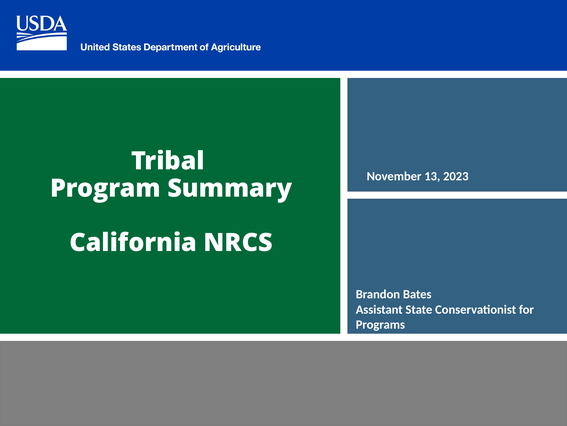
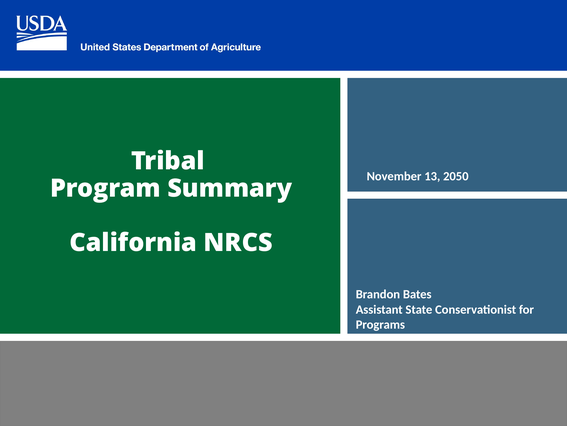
2023: 2023 -> 2050
